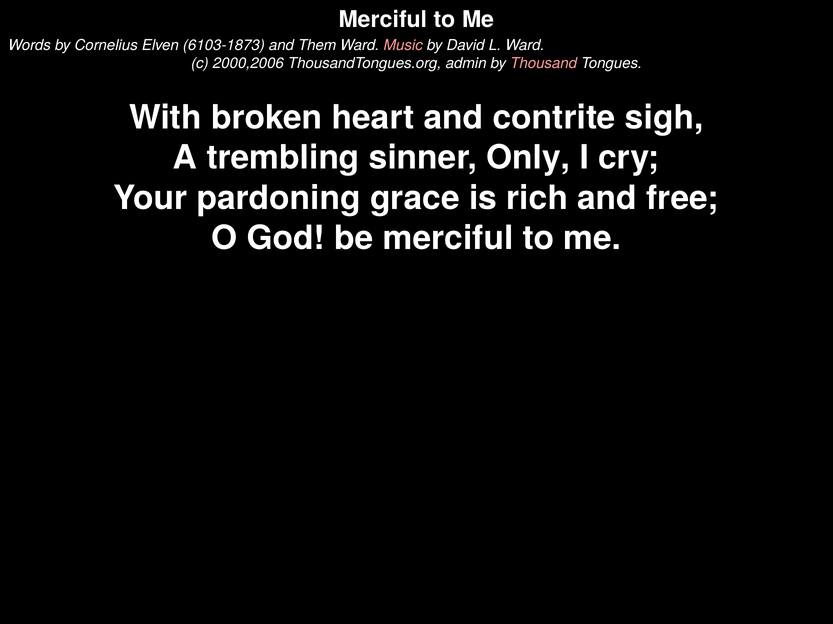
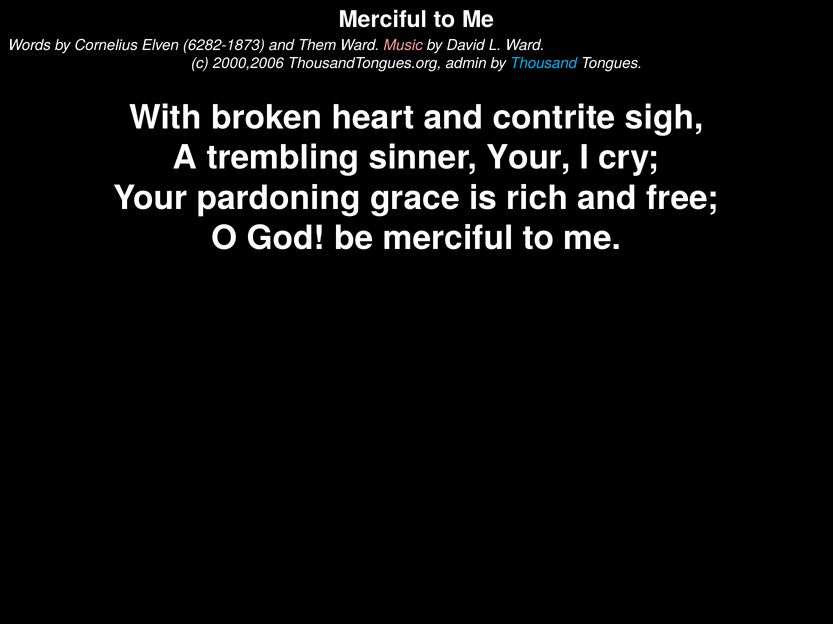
6103-1873: 6103-1873 -> 6282-1873
Thousand colour: pink -> light blue
sinner Only: Only -> Your
